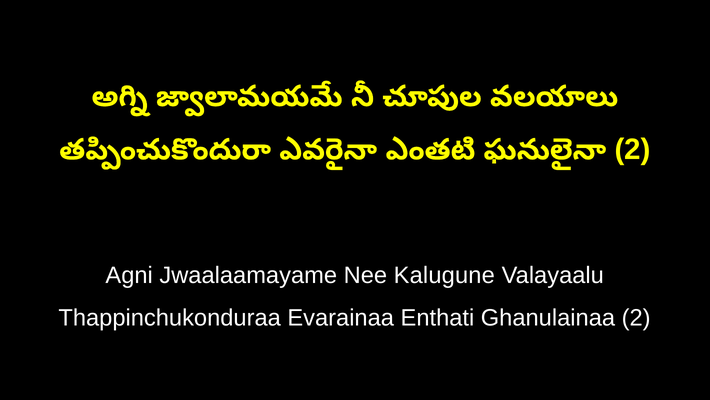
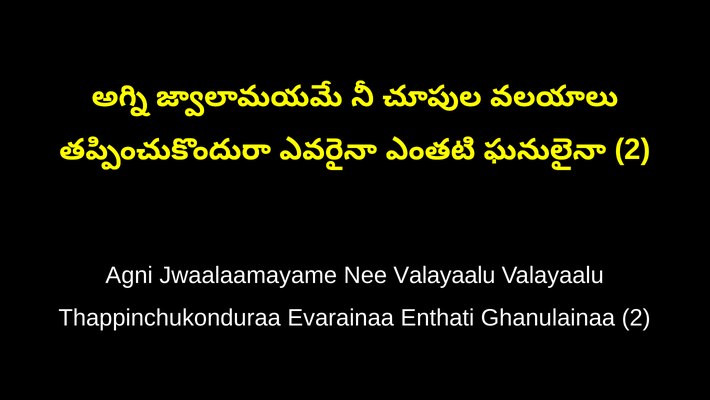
Nee Kalugune: Kalugune -> Valayaalu
